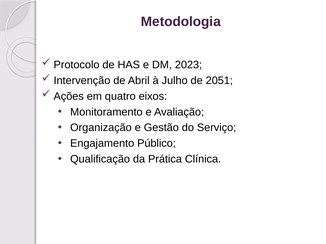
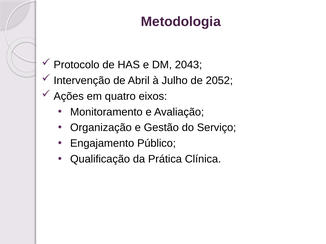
2023: 2023 -> 2043
2051: 2051 -> 2052
